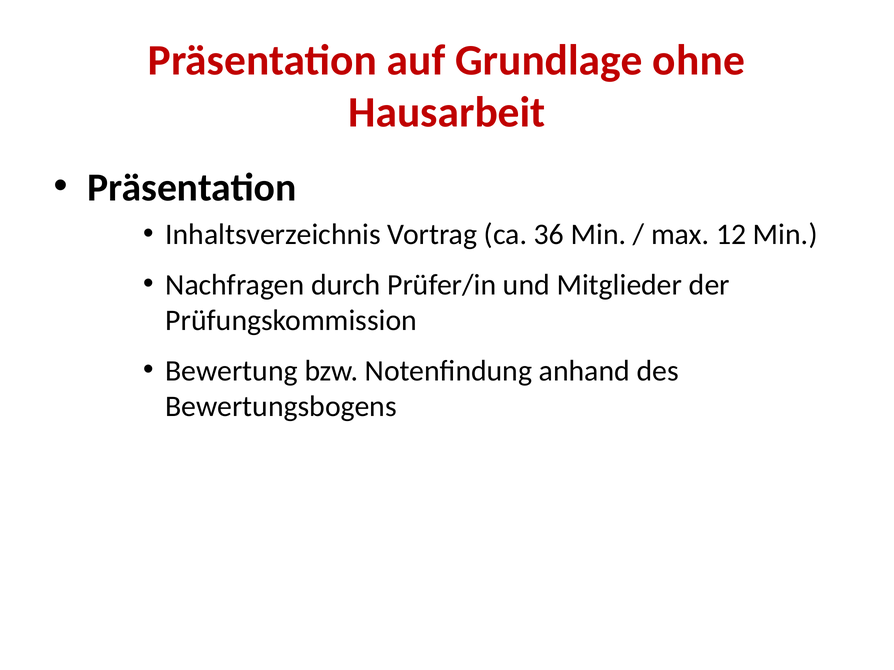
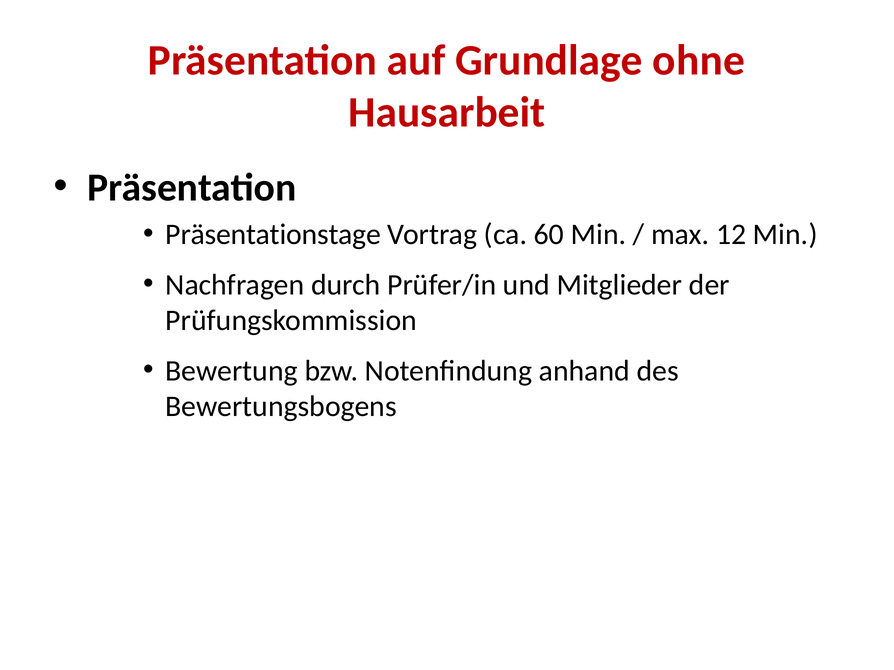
Inhaltsverzeichnis: Inhaltsverzeichnis -> Präsentationstage
36: 36 -> 60
